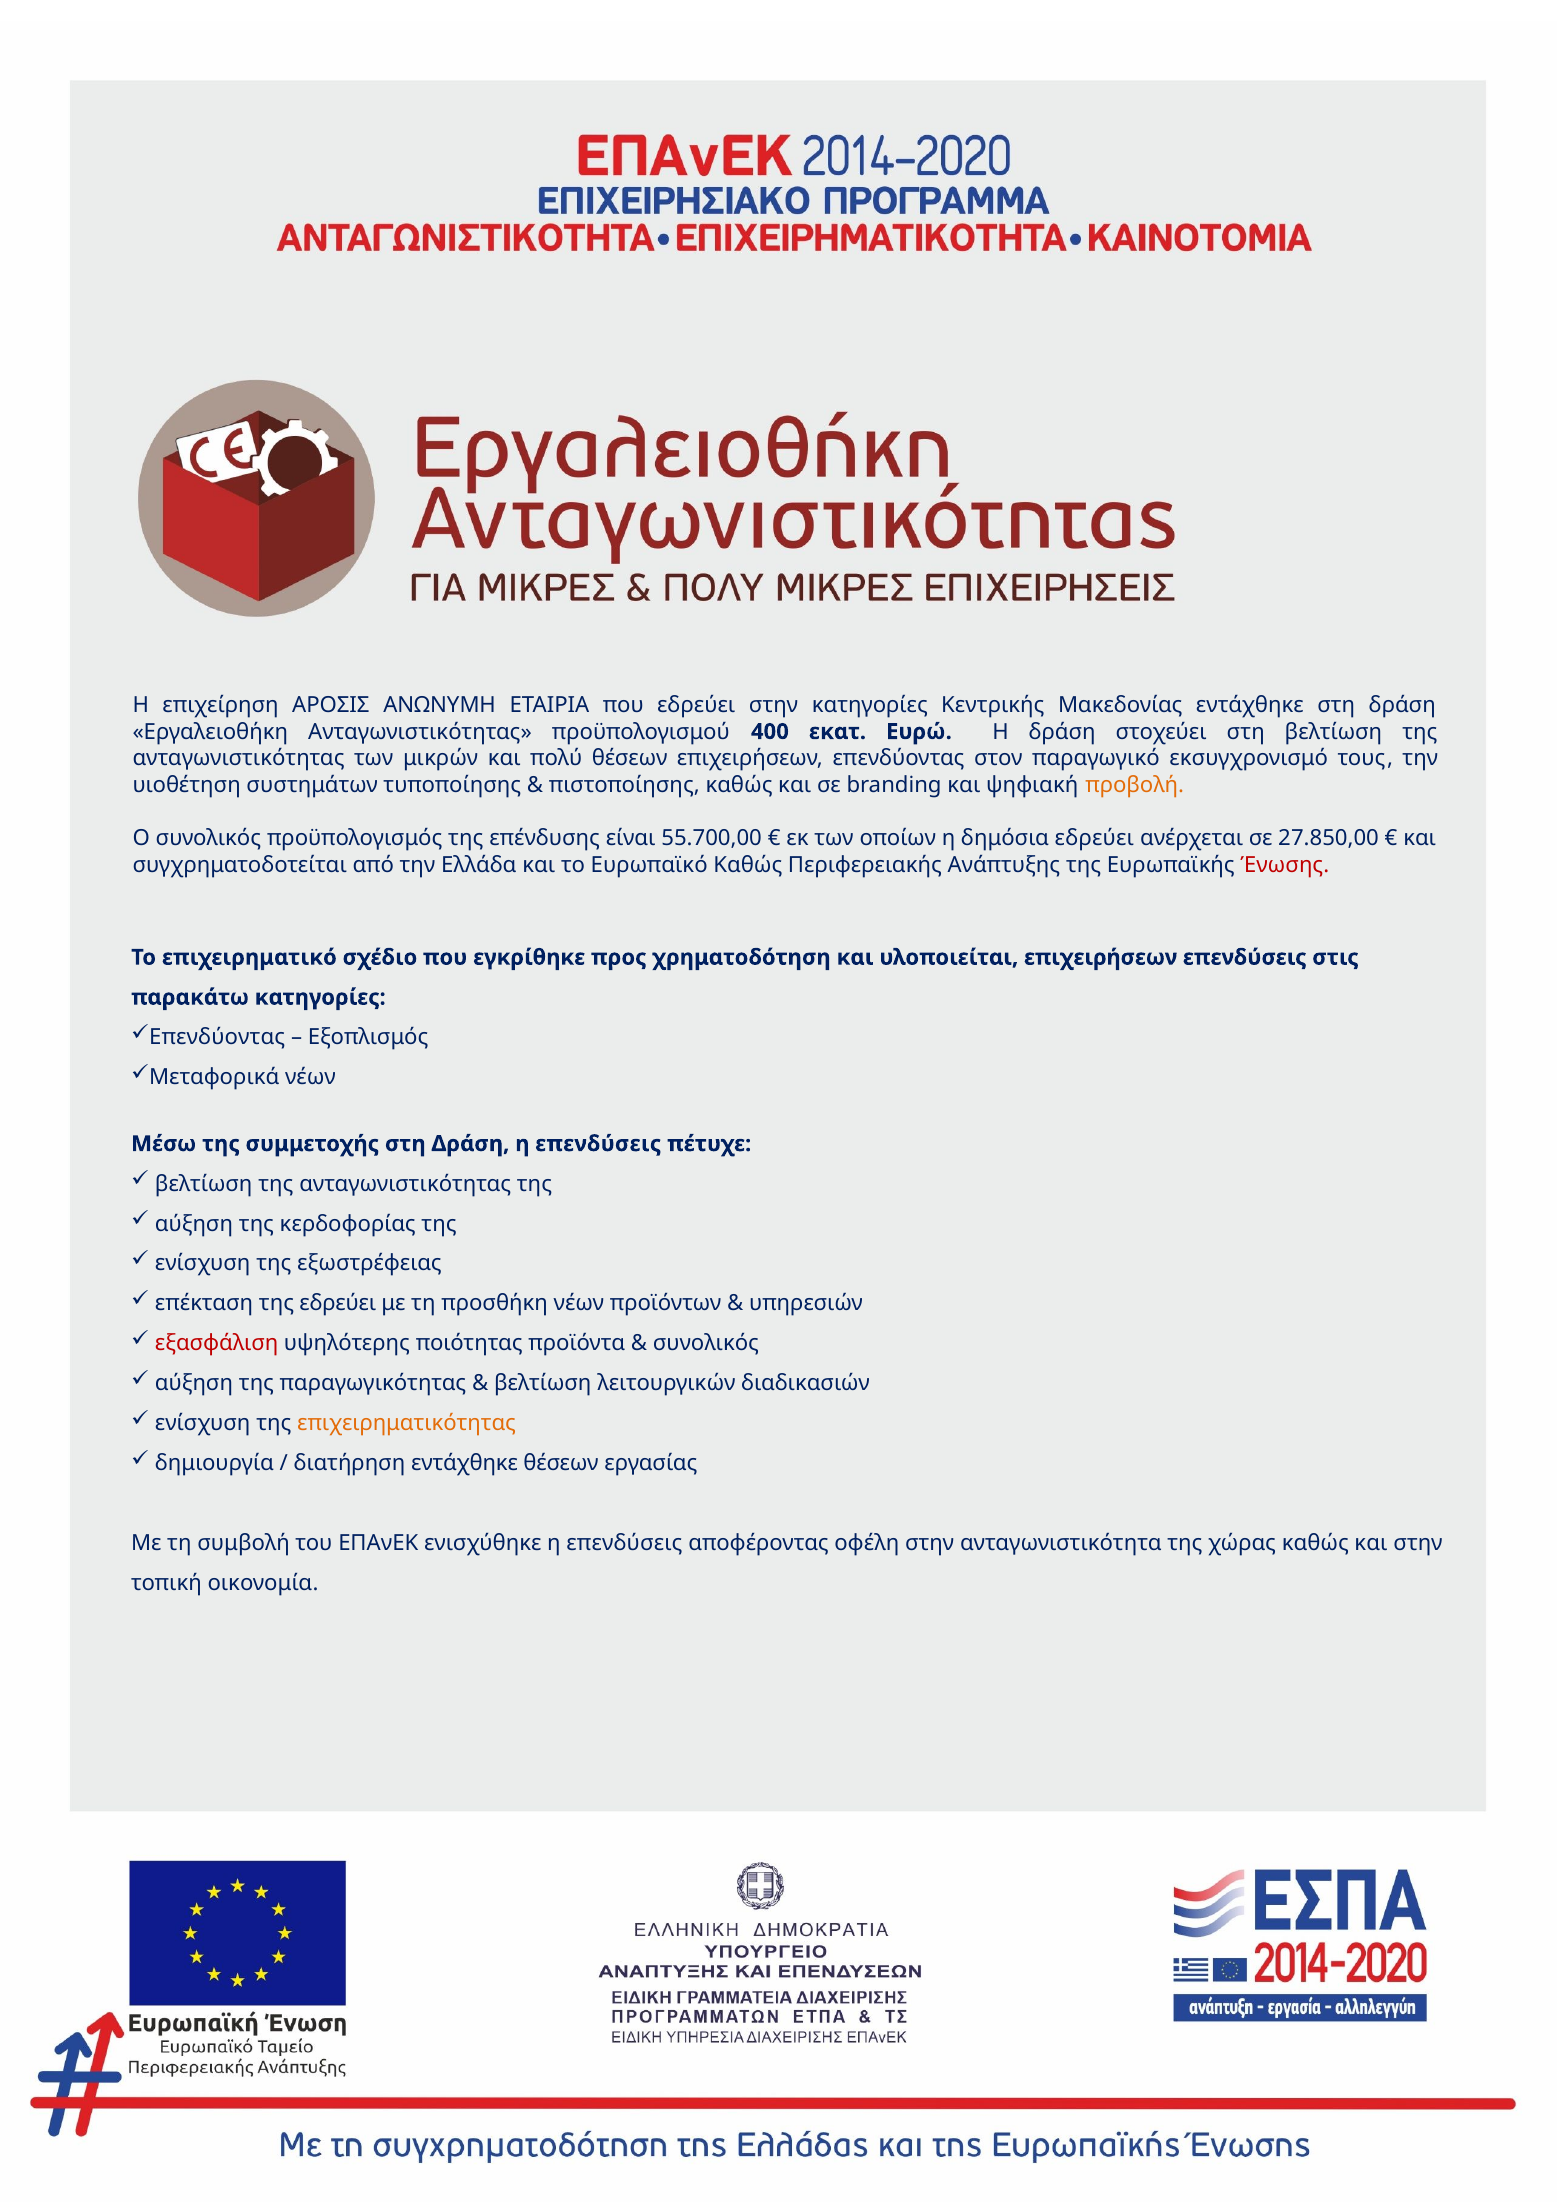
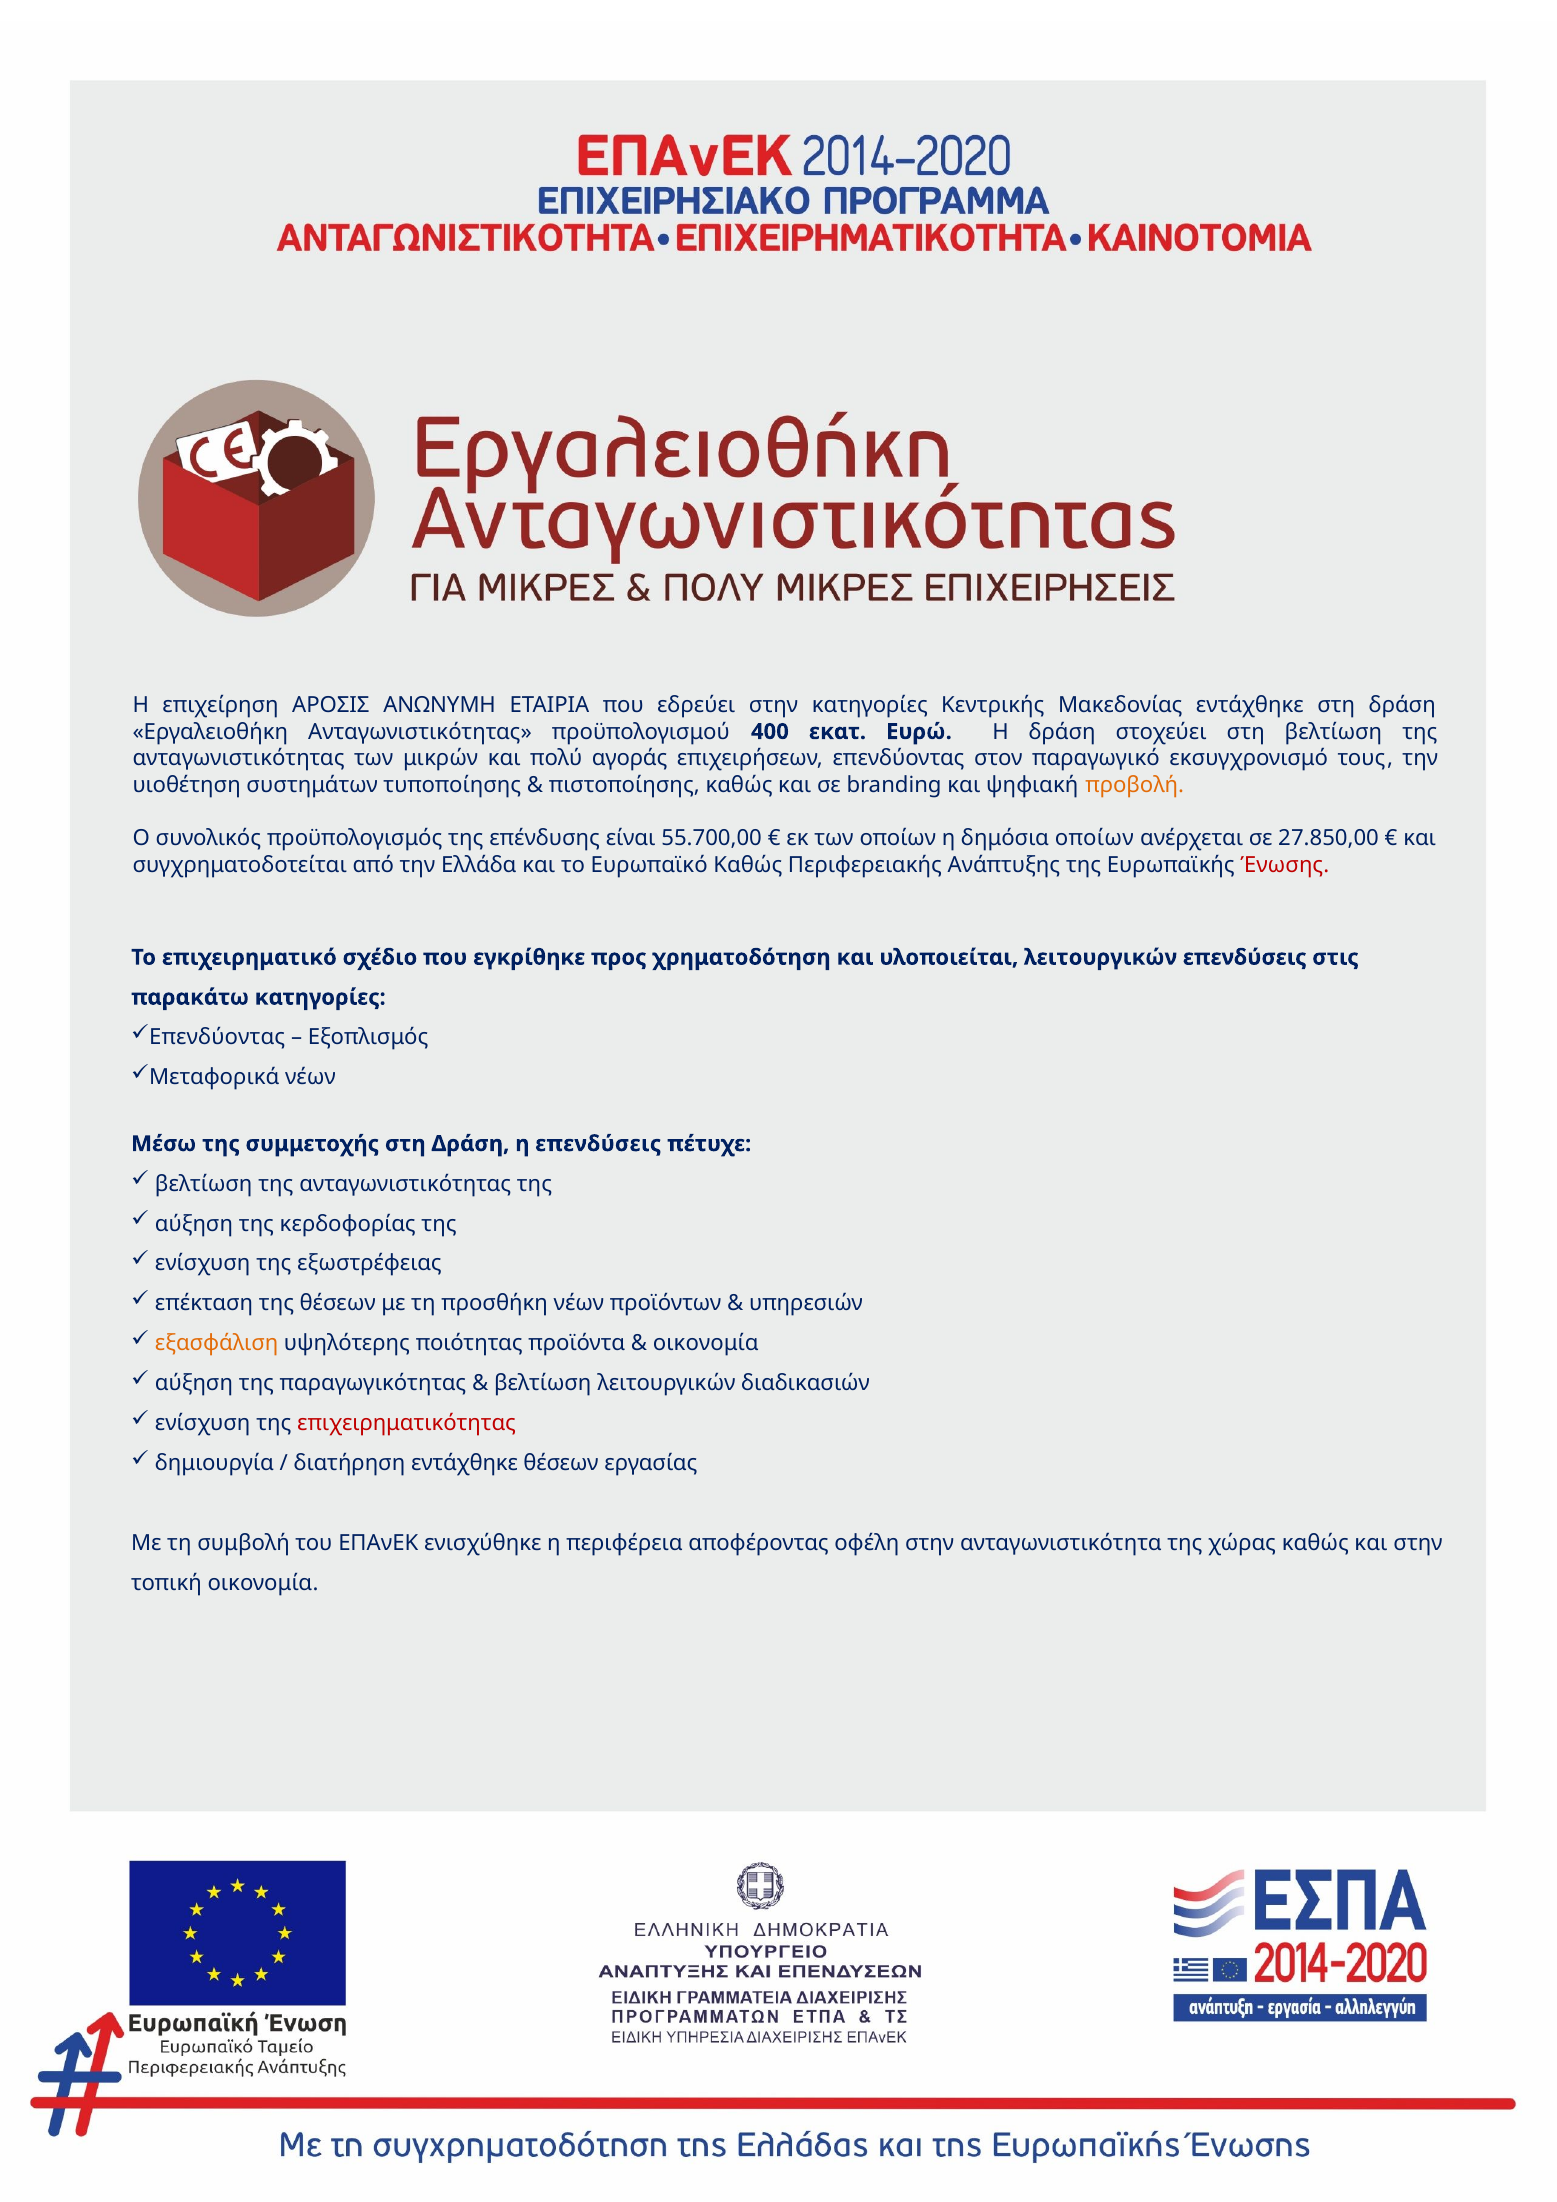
πολύ θέσεων: θέσεων -> αγοράς
δημόσια εδρεύει: εδρεύει -> οποίων
υλοποιείται επιχειρήσεων: επιχειρήσεων -> λειτουργικών
της εδρεύει: εδρεύει -> θέσεων
εξασφάλιση colour: red -> orange
συνολικός at (706, 1343): συνολικός -> οικονομία
επιχειρηματικότητας colour: orange -> red
ενισχύθηκε η επενδύσεις: επενδύσεις -> περιφέρεια
